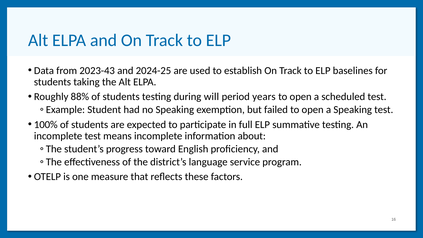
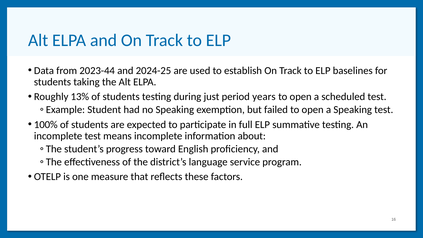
2023-43: 2023-43 -> 2023-44
88%: 88% -> 13%
will: will -> just
